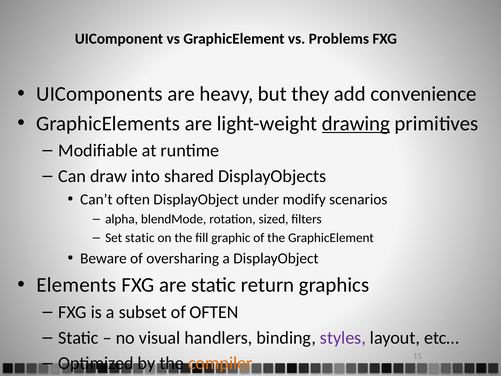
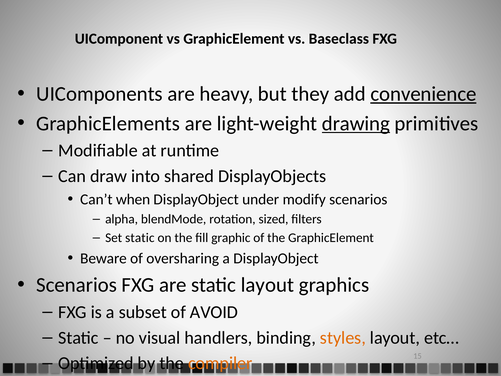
Problems: Problems -> Baseclass
convenience underline: none -> present
Can’t often: often -> when
Elements at (77, 285): Elements -> Scenarios
static return: return -> layout
of OFTEN: OFTEN -> AVOID
styles colour: purple -> orange
